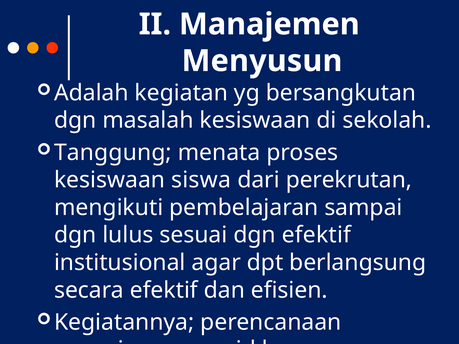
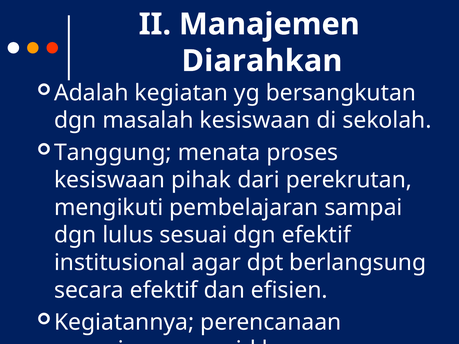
Menyusun: Menyusun -> Diarahkan
kesiswaan siswa: siswa -> pihak
